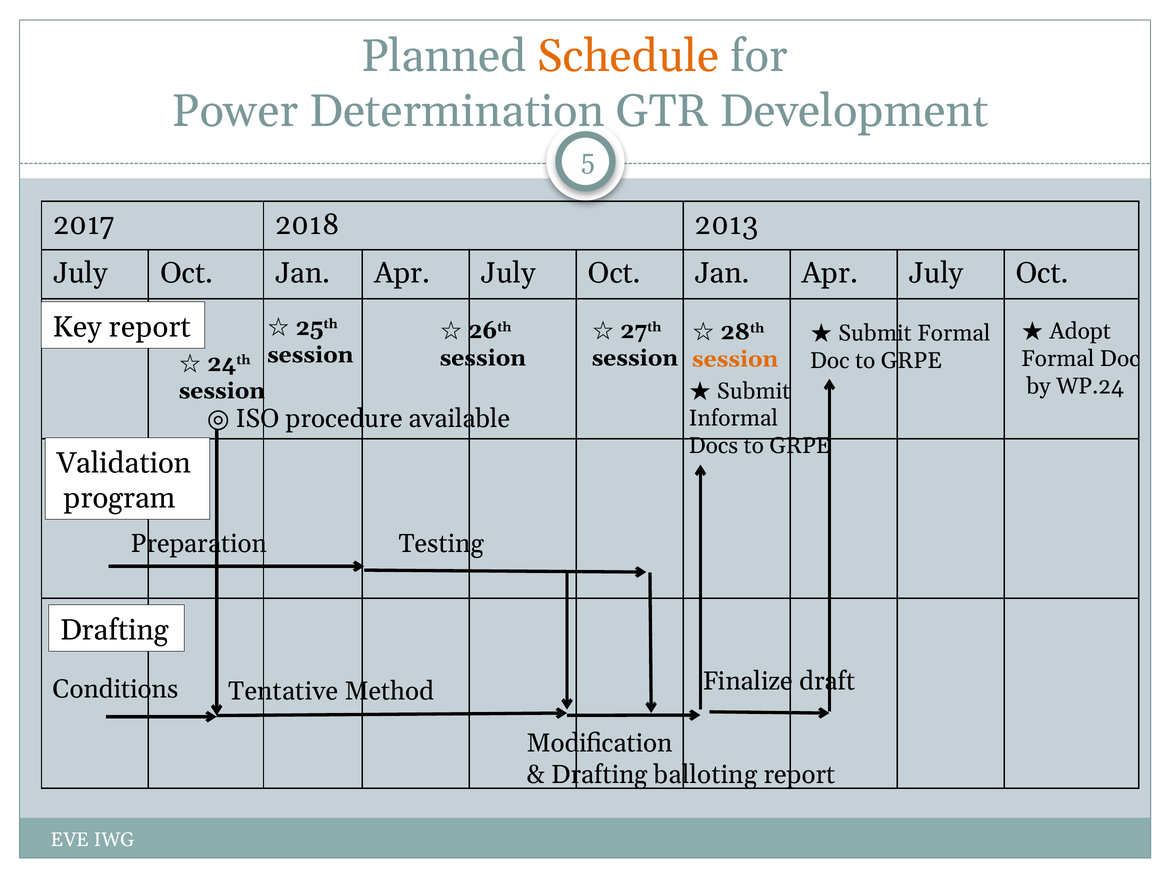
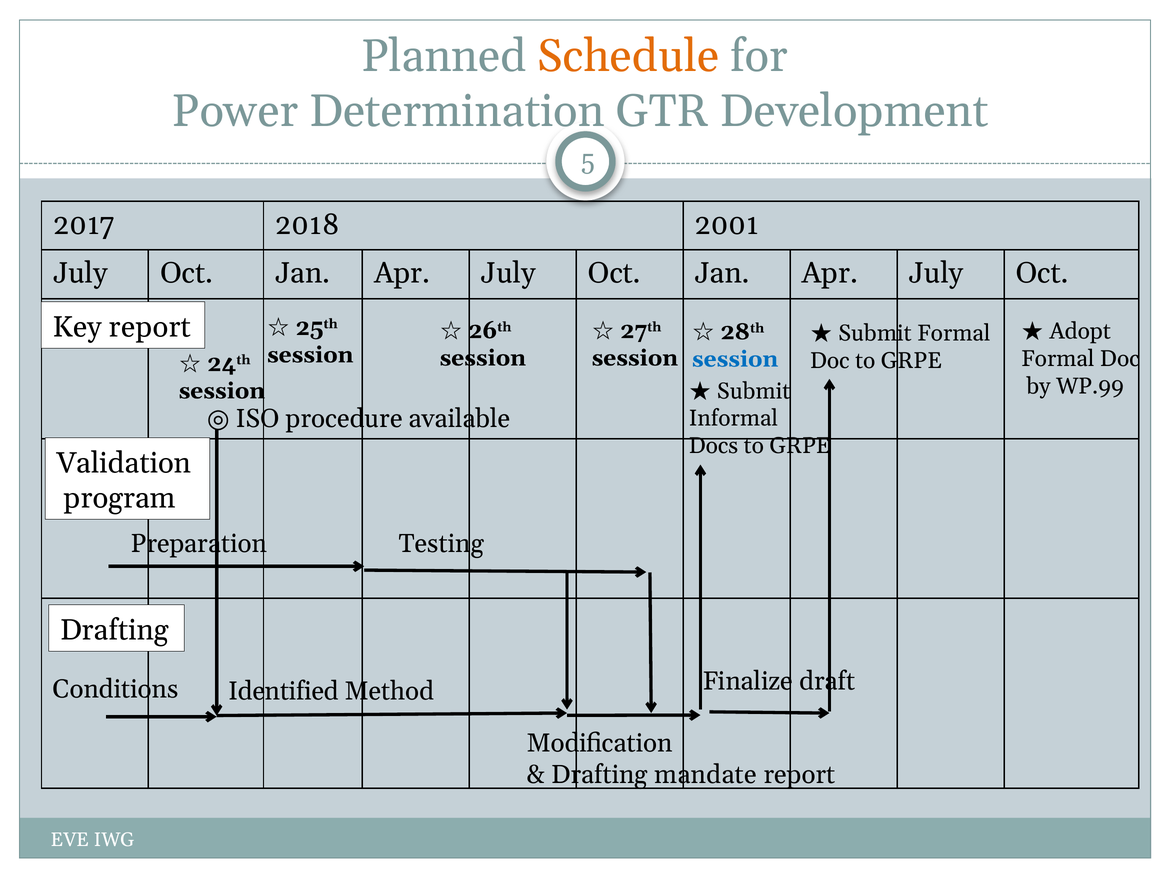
2013: 2013 -> 2001
session at (735, 359) colour: orange -> blue
WP.24: WP.24 -> WP.99
Tentative: Tentative -> Identified
balloting: balloting -> mandate
